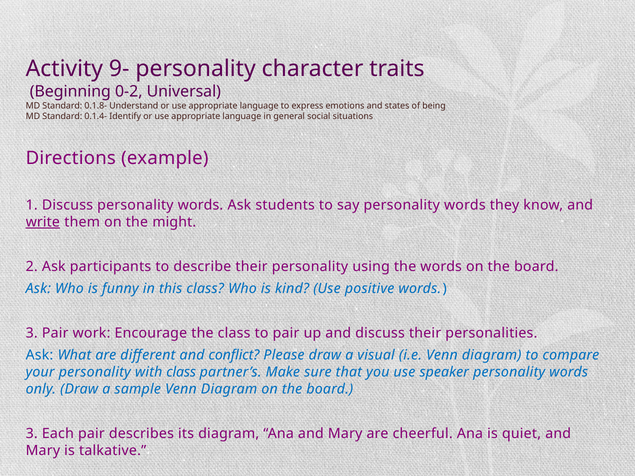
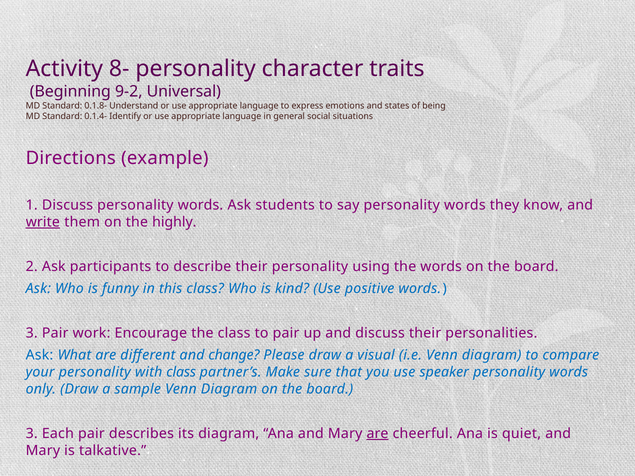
9-: 9- -> 8-
0-2: 0-2 -> 9-2
might: might -> highly
conflict: conflict -> change
are at (377, 434) underline: none -> present
